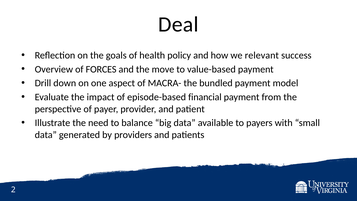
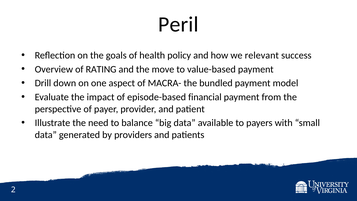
Deal: Deal -> Peril
FORCES: FORCES -> RATING
